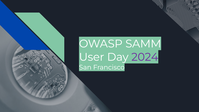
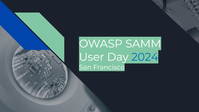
2024 colour: purple -> blue
